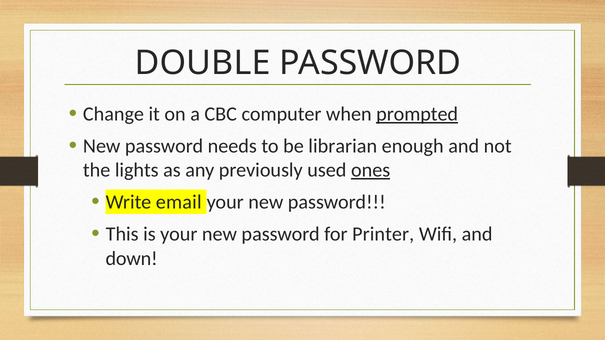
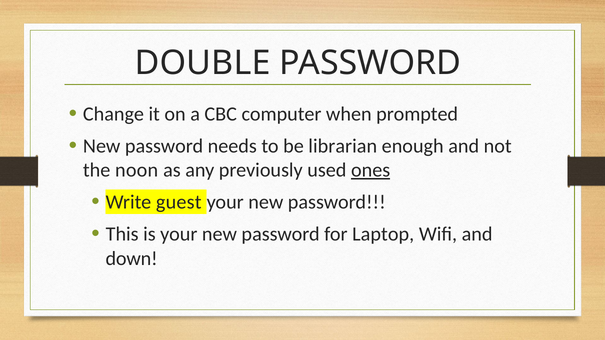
prompted underline: present -> none
lights: lights -> noon
email: email -> guest
Printer: Printer -> Laptop
